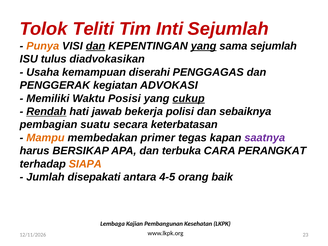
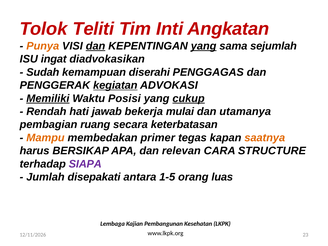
Inti Sejumlah: Sejumlah -> Angkatan
tulus: tulus -> ingat
Usaha: Usaha -> Sudah
kegiatan underline: none -> present
Memiliki underline: none -> present
Rendah underline: present -> none
polisi: polisi -> mulai
sebaiknya: sebaiknya -> utamanya
suatu: suatu -> ruang
saatnya colour: purple -> orange
terbuka: terbuka -> relevan
PERANGKAT: PERANGKAT -> STRUCTURE
SIAPA colour: orange -> purple
4-5: 4-5 -> 1-5
baik: baik -> luas
